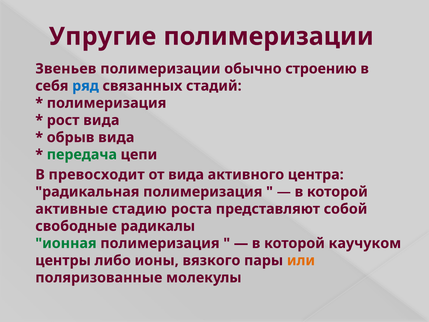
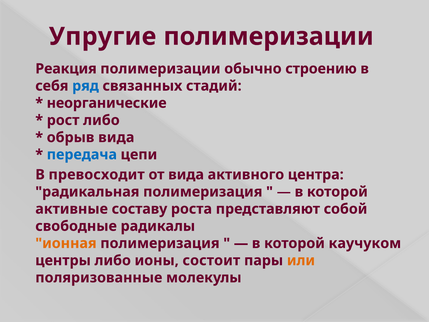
Звеньев: Звеньев -> Реакция
полимеризация at (107, 103): полимеризация -> неорганические
рост вида: вида -> либо
передача colour: green -> blue
стадию: стадию -> составу
ионная colour: green -> orange
вязкого: вязкого -> состоит
